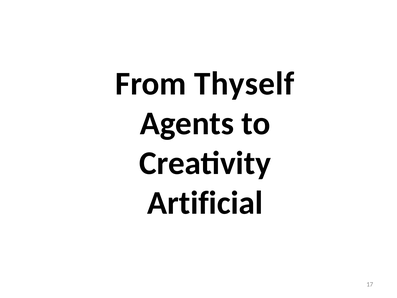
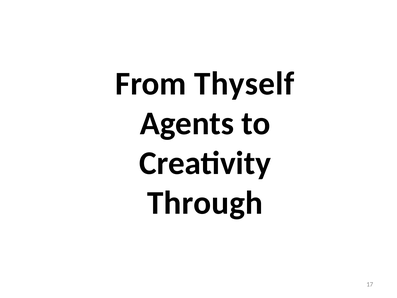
Artificial: Artificial -> Through
